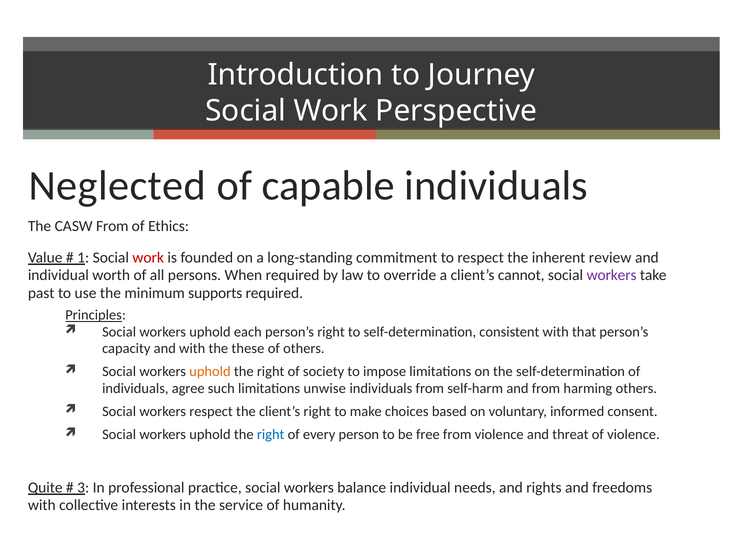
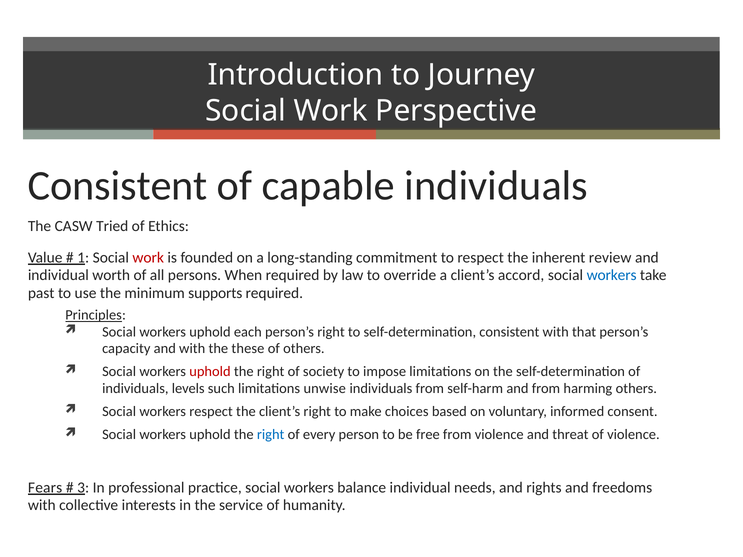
Neglected at (117, 186): Neglected -> Consistent
CASW From: From -> Tried
cannot: cannot -> accord
workers at (612, 275) colour: purple -> blue
uphold at (210, 372) colour: orange -> red
agree: agree -> levels
Quite: Quite -> Fears
